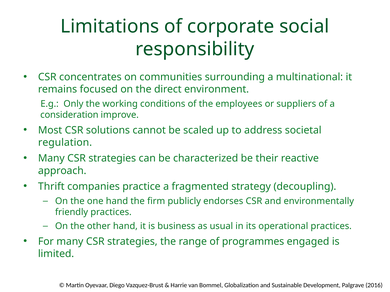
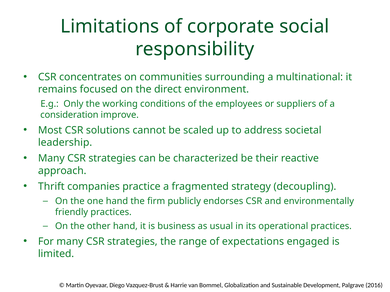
regulation: regulation -> leadership
programmes: programmes -> expectations
